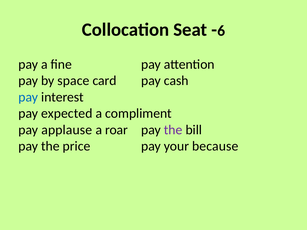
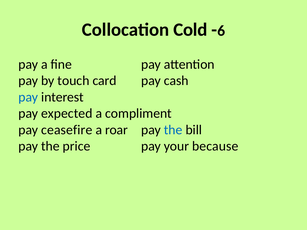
Seat: Seat -> Cold
space: space -> touch
applause: applause -> ceasefire
the at (173, 130) colour: purple -> blue
